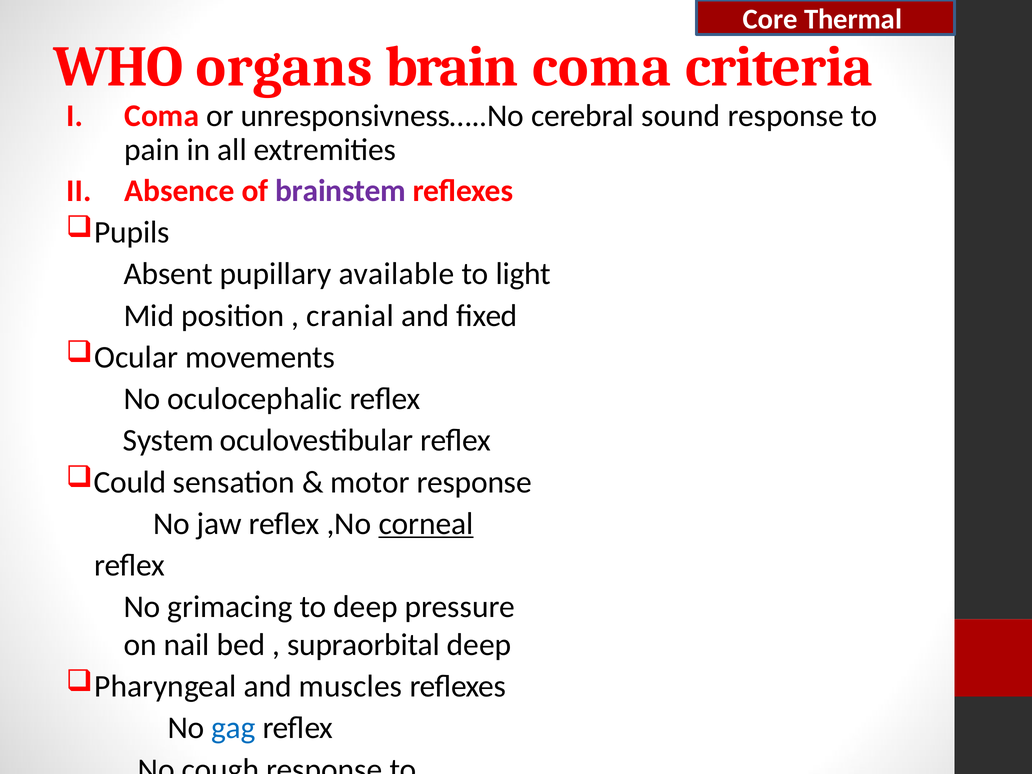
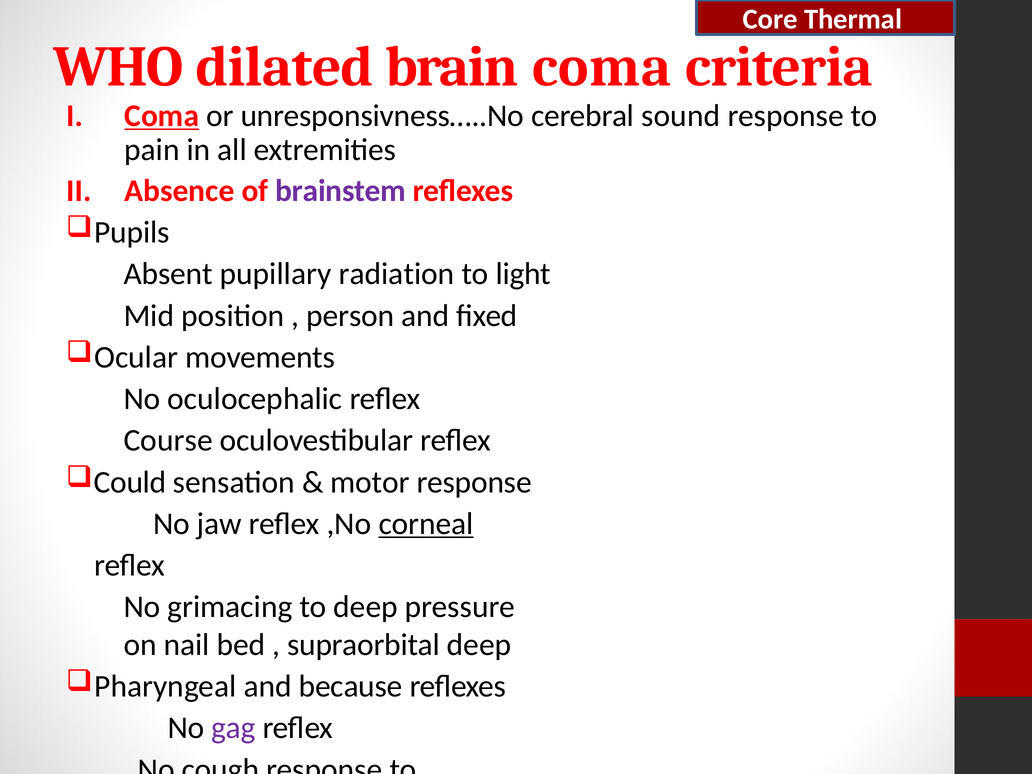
organs: organs -> dilated
Coma at (162, 116) underline: none -> present
available: available -> radiation
cranial: cranial -> person
System: System -> Course
muscles: muscles -> because
gag colour: blue -> purple
